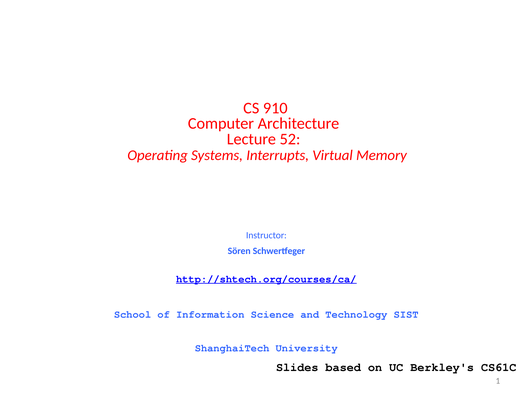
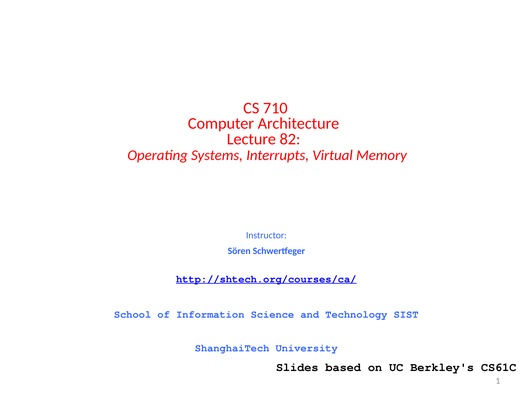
910: 910 -> 710
52: 52 -> 82
